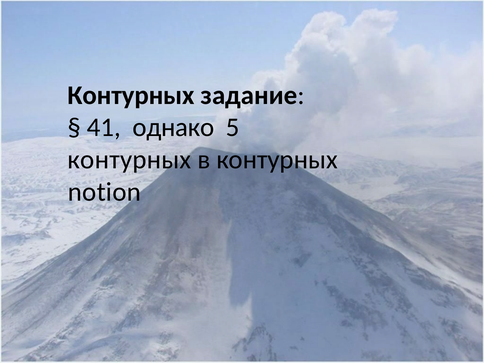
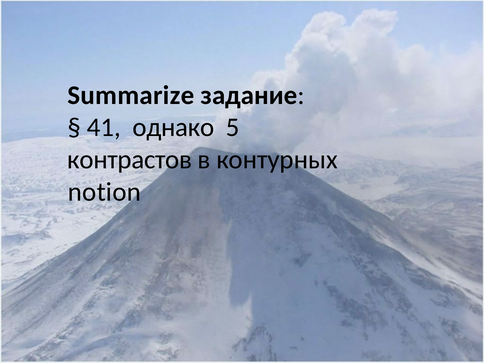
Контурных at (131, 95): Контурных -> Summarize
контурных at (129, 160): контурных -> контрастов
